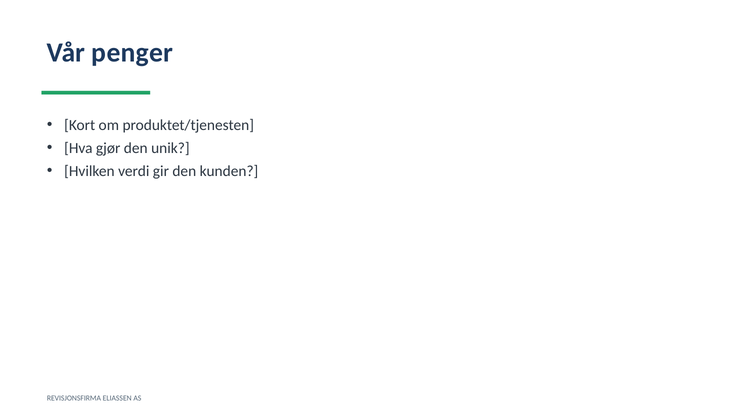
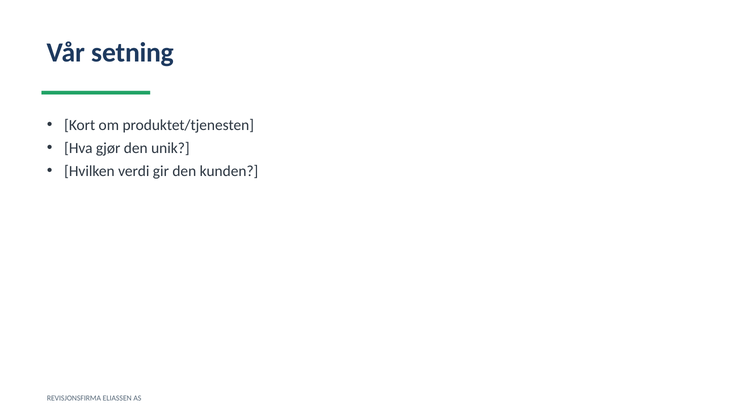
penger: penger -> setning
